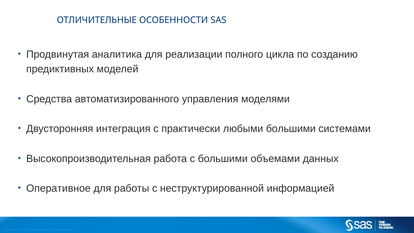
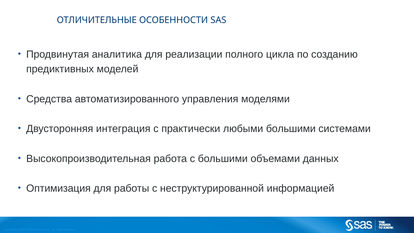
Оперативное: Оперативное -> Оптимизация
